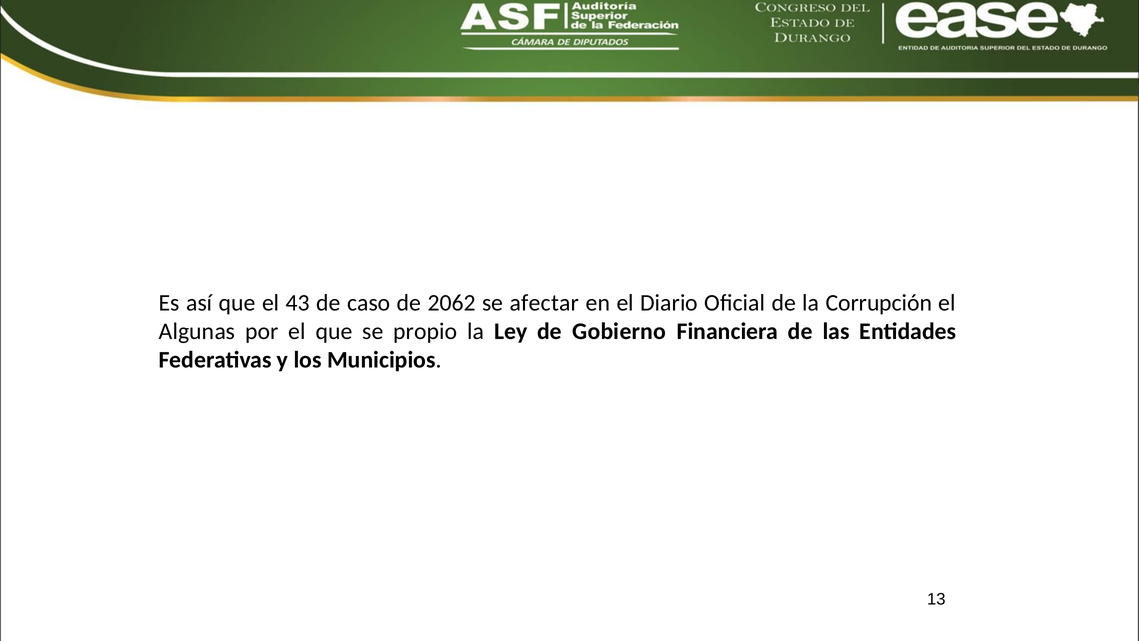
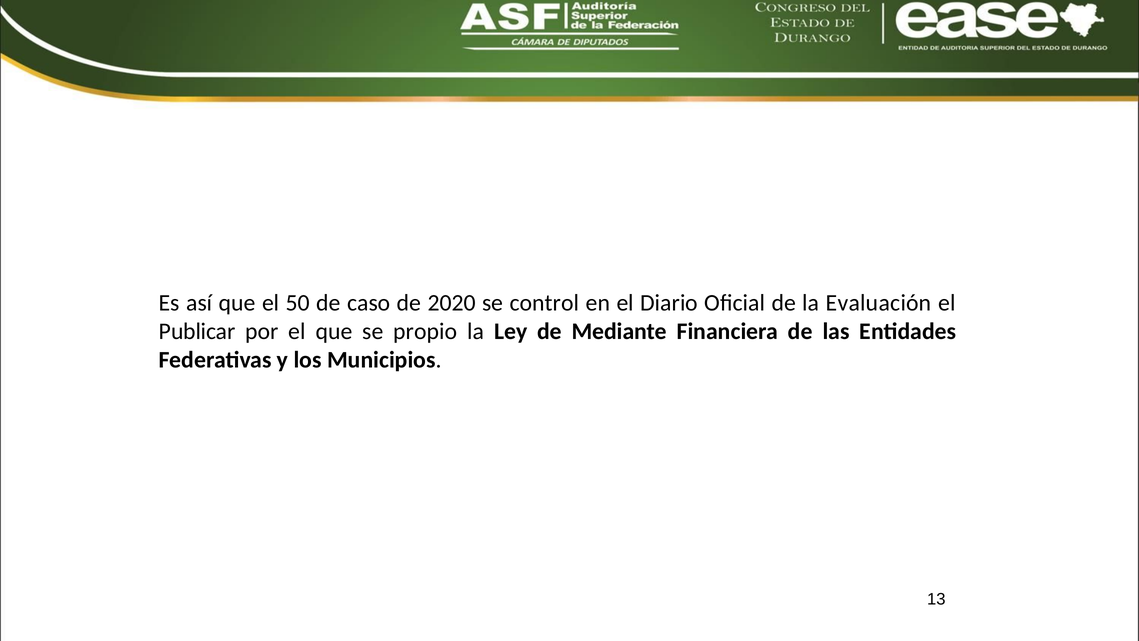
43: 43 -> 50
2062: 2062 -> 2020
afectar: afectar -> control
Corrupción: Corrupción -> Evaluación
Algunas: Algunas -> Publicar
Gobierno: Gobierno -> Mediante
